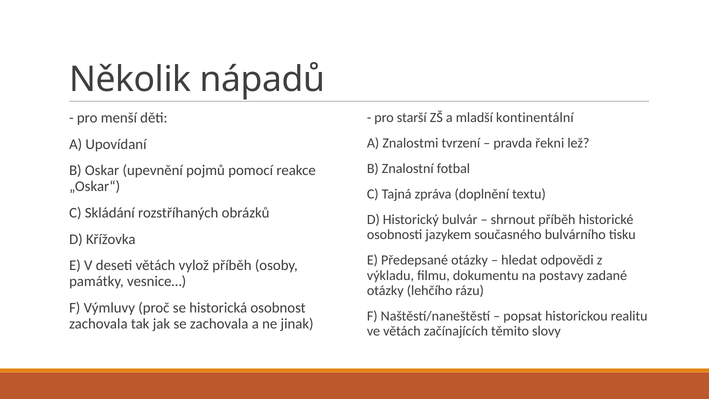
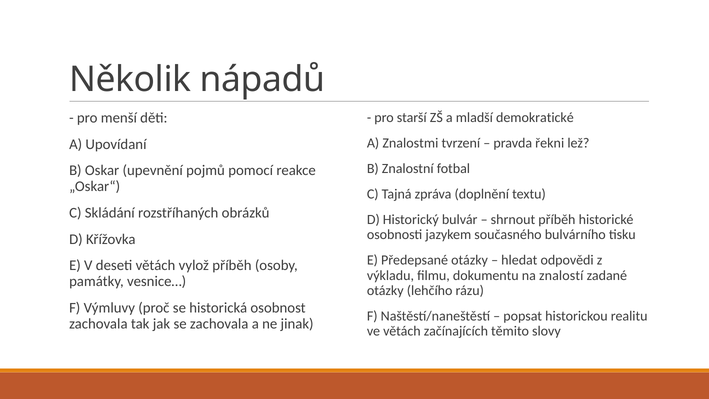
kontinentální: kontinentální -> demokratické
postavy: postavy -> znalostí
